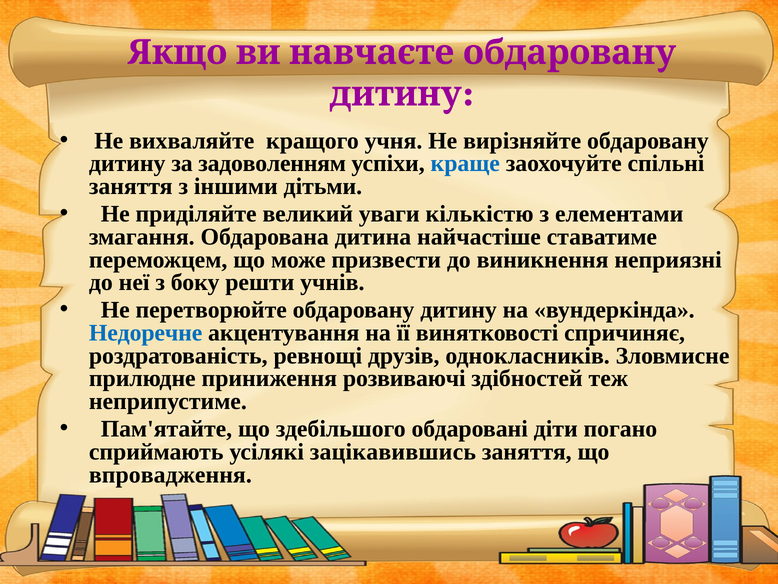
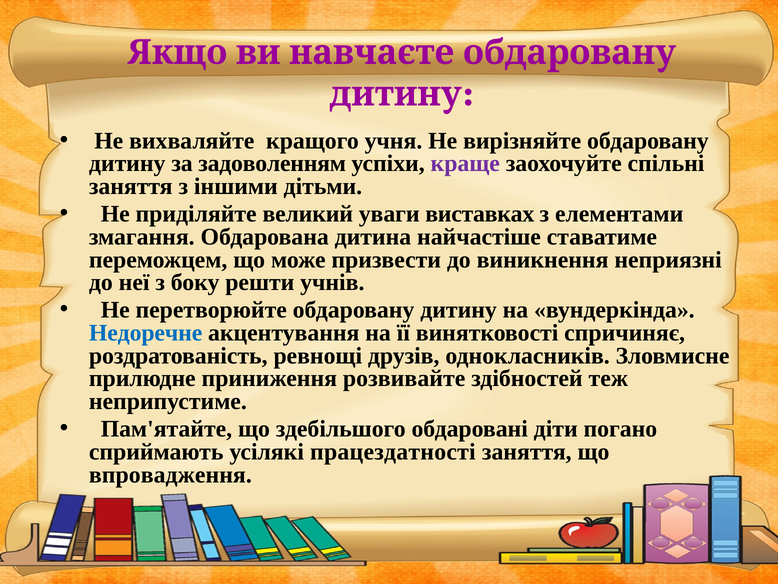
краще colour: blue -> purple
кількістю: кількістю -> виставках
розвиваючі: розвиваючі -> розвивайте
зацікавившись: зацікавившись -> працездатності
